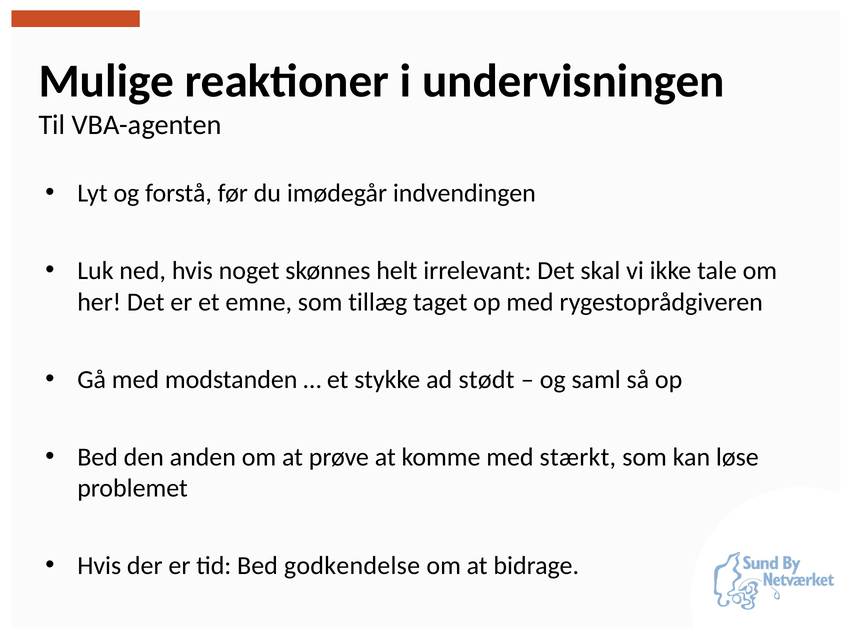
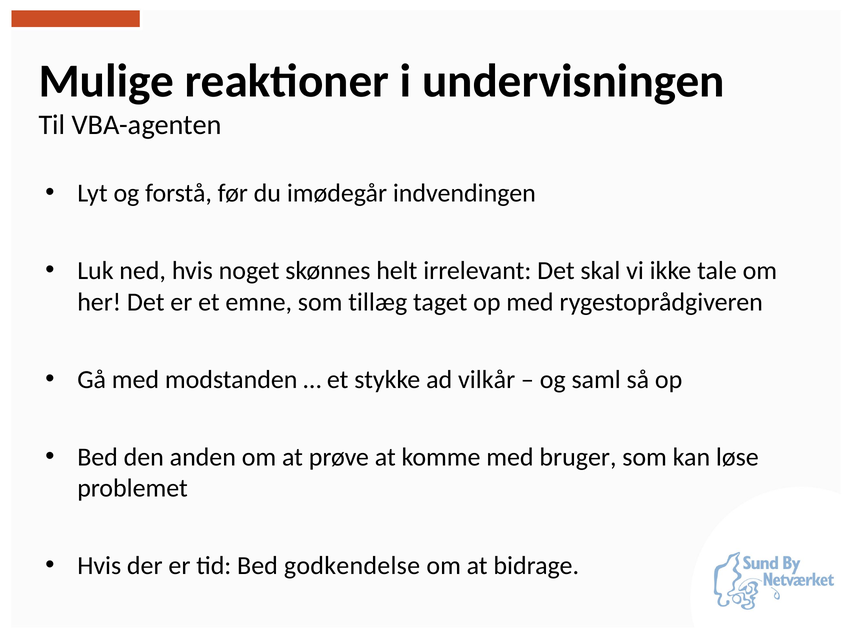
stødt: stødt -> vilkår
stærkt: stærkt -> bruger
